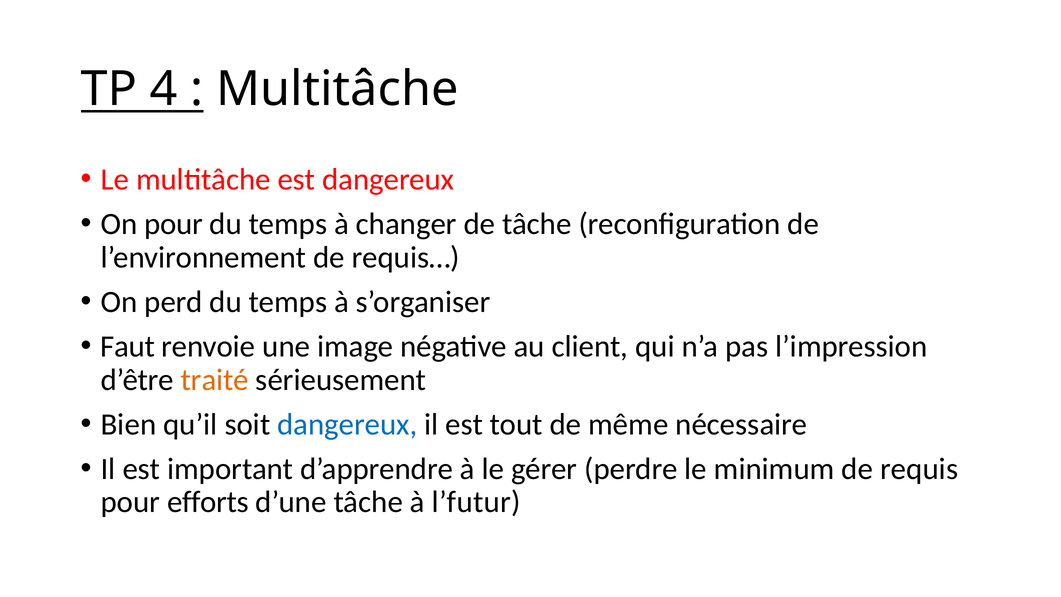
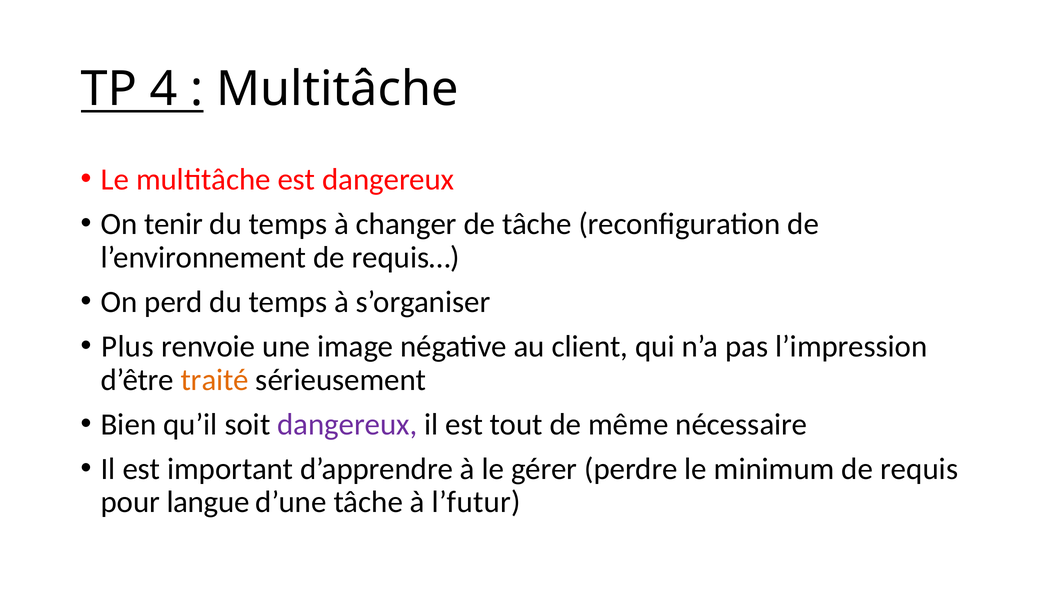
On pour: pour -> tenir
Faut: Faut -> Plus
dangereux at (347, 424) colour: blue -> purple
efforts: efforts -> langue
